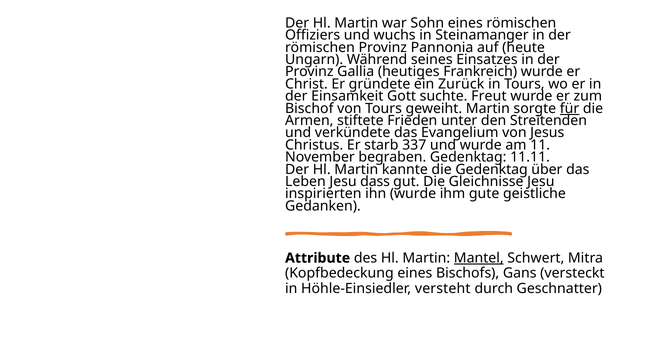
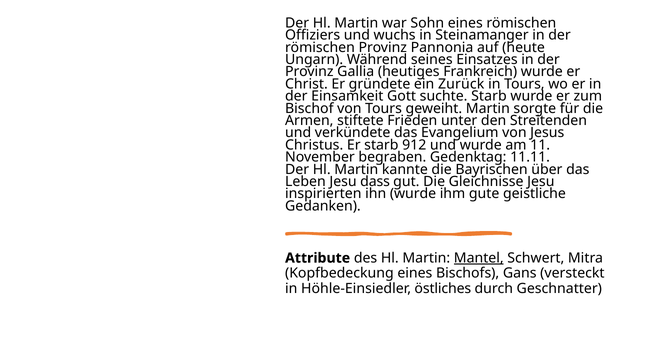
suchte Freut: Freut -> Starb
für underline: present -> none
337: 337 -> 912
die Gedenktag: Gedenktag -> Bayrischen
versteht: versteht -> östliches
